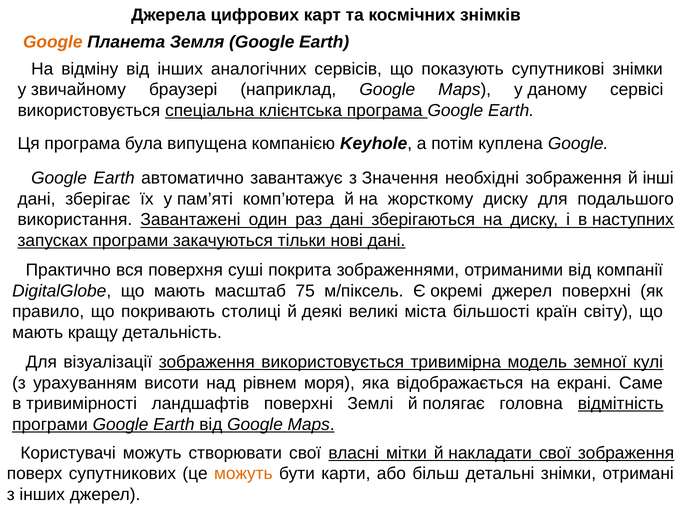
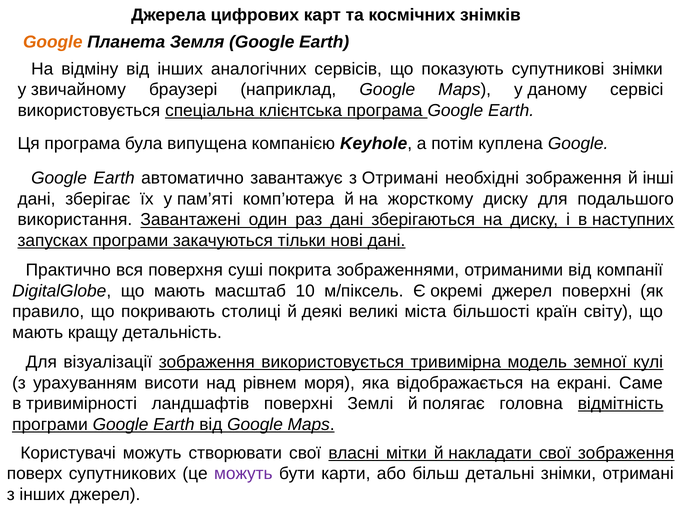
з Значення: Значення -> Отримані
75: 75 -> 10
можуть at (243, 474) colour: orange -> purple
